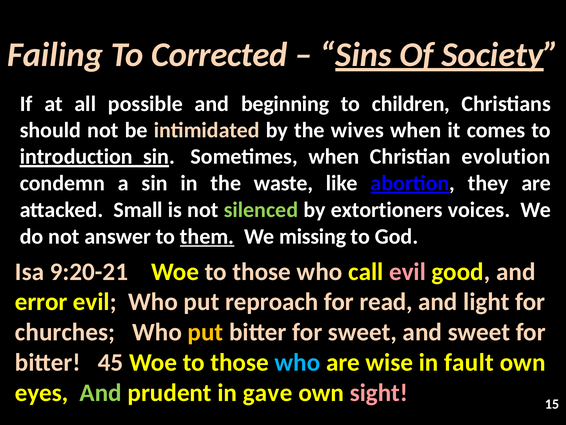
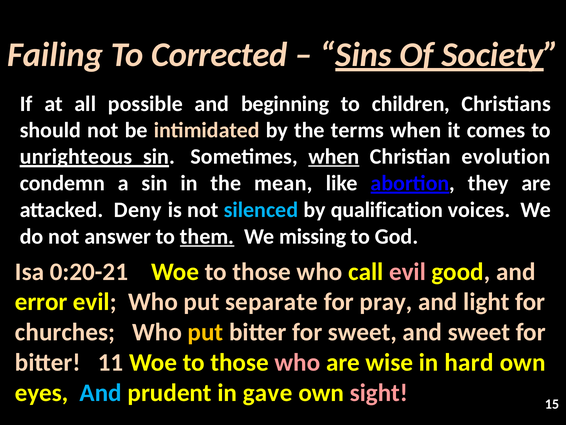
wives: wives -> terms
introduction: introduction -> unrighteous
when at (334, 156) underline: none -> present
waste: waste -> mean
Small: Small -> Deny
silenced colour: light green -> light blue
extortioners: extortioners -> qualification
9:20-21: 9:20-21 -> 0:20-21
reproach: reproach -> separate
read: read -> pray
45: 45 -> 11
who at (297, 362) colour: light blue -> pink
fault: fault -> hard
And at (101, 392) colour: light green -> light blue
